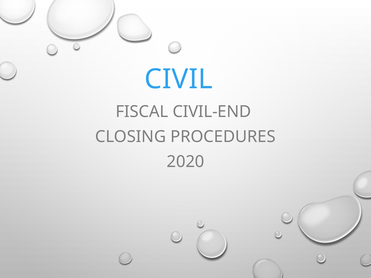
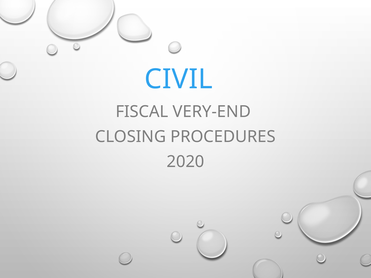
CIVIL-END: CIVIL-END -> VERY-END
